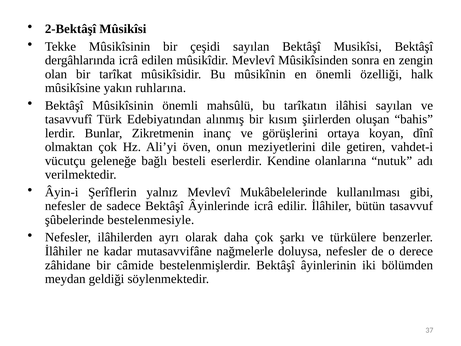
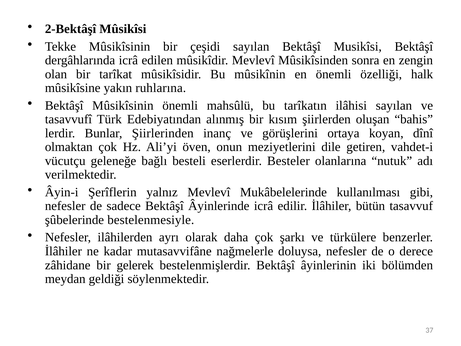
Zikretmenin: Zikretmenin -> Şiirlerinden
Kendine: Kendine -> Besteler
câmide: câmide -> gelerek
